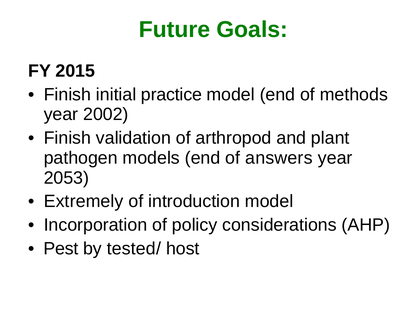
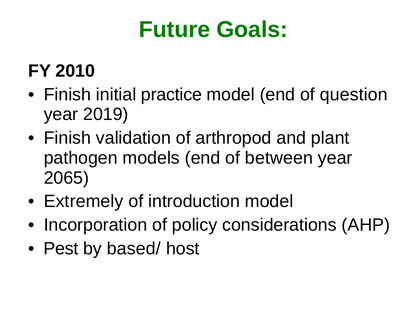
2015: 2015 -> 2010
methods: methods -> question
2002: 2002 -> 2019
answers: answers -> between
2053: 2053 -> 2065
tested/: tested/ -> based/
